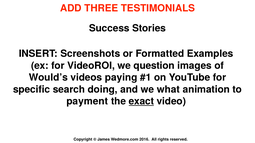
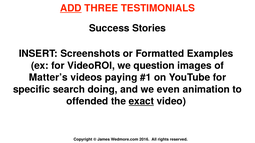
ADD underline: none -> present
Would’s: Would’s -> Matter’s
what: what -> even
payment: payment -> offended
